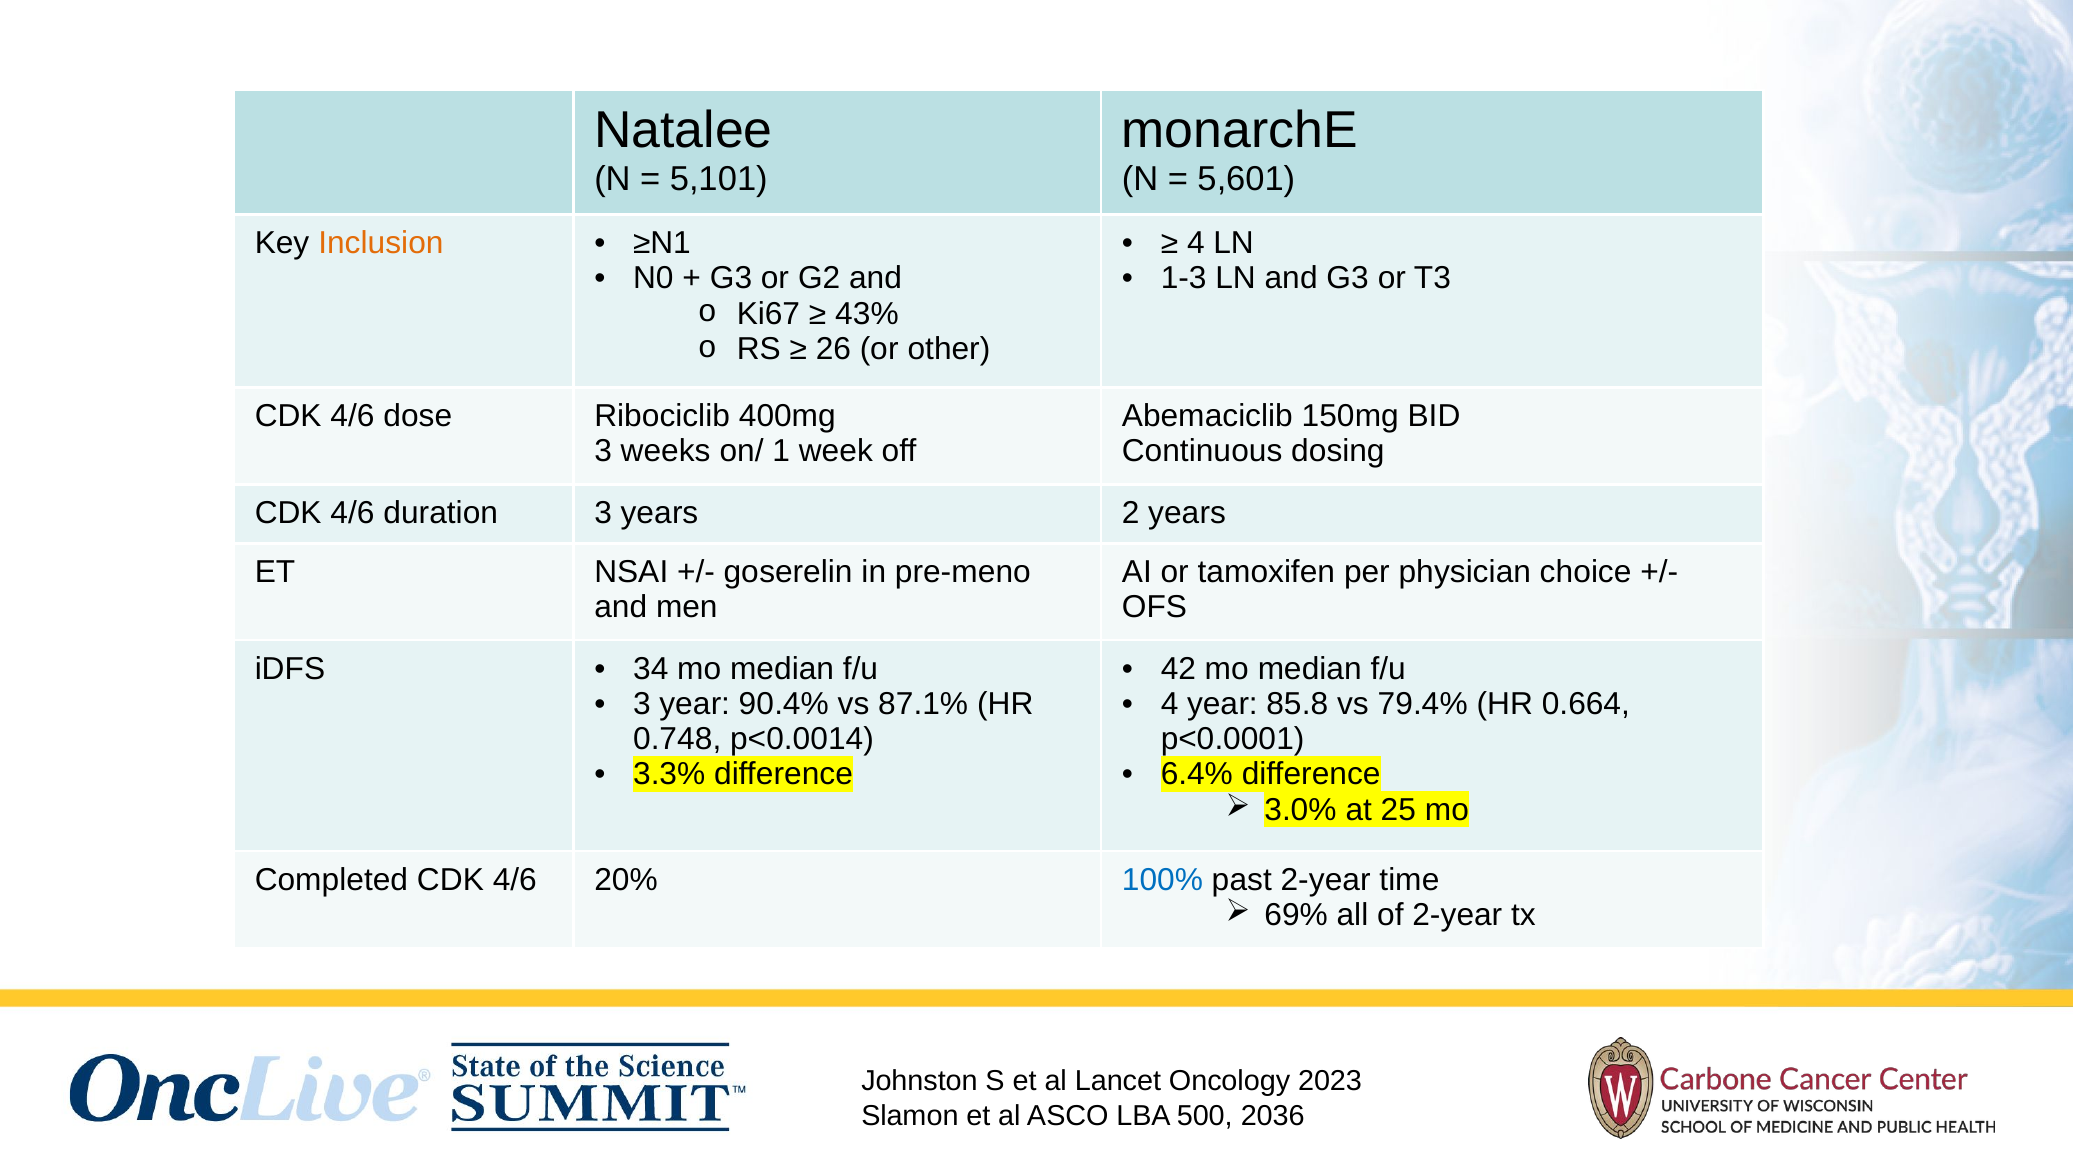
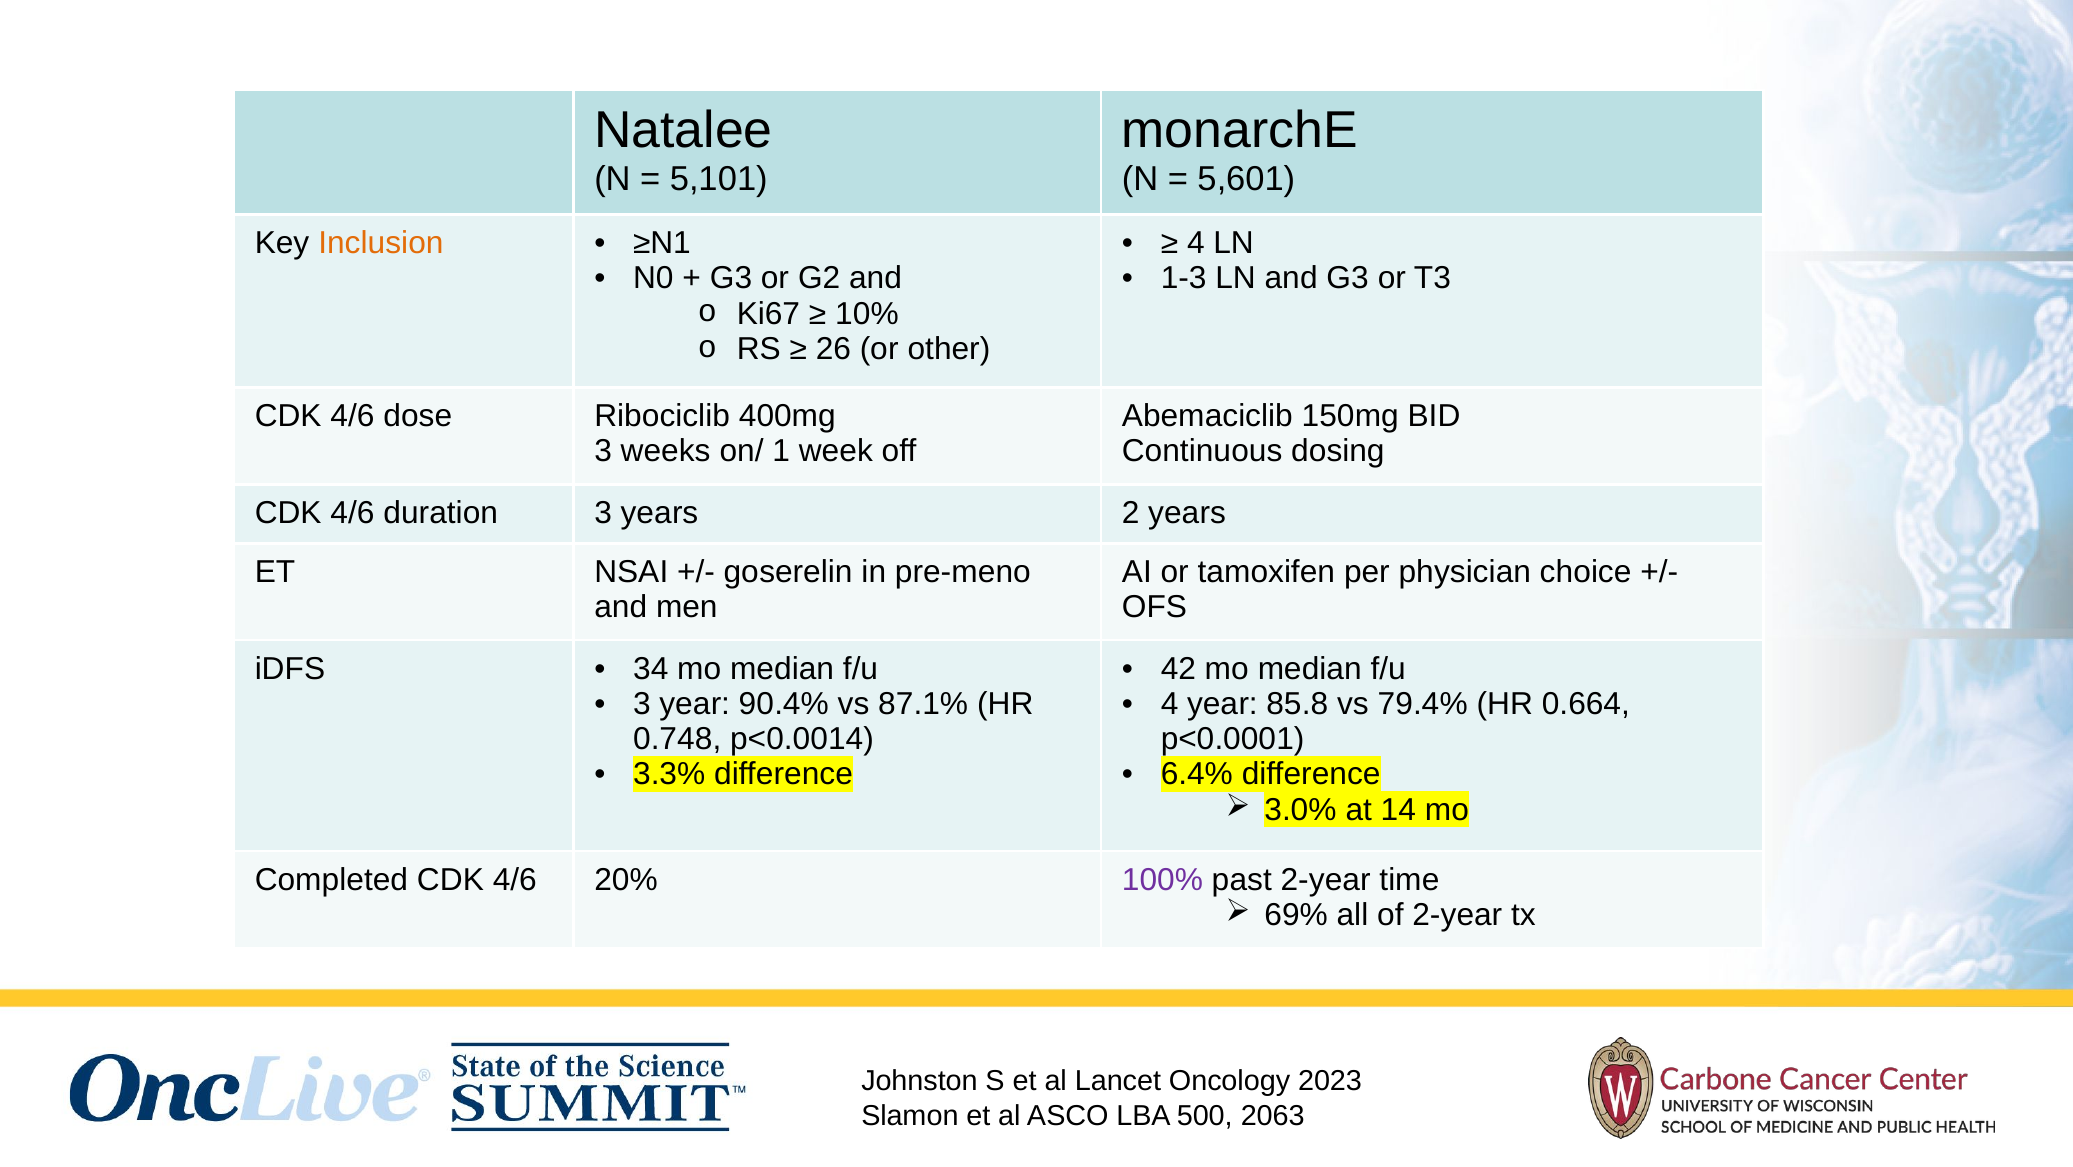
43%: 43% -> 10%
25: 25 -> 14
100% colour: blue -> purple
2036: 2036 -> 2063
